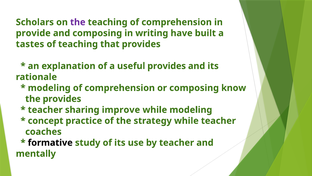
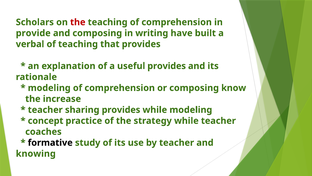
the at (78, 22) colour: purple -> red
tastes: tastes -> verbal
the provides: provides -> increase
sharing improve: improve -> provides
mentally: mentally -> knowing
